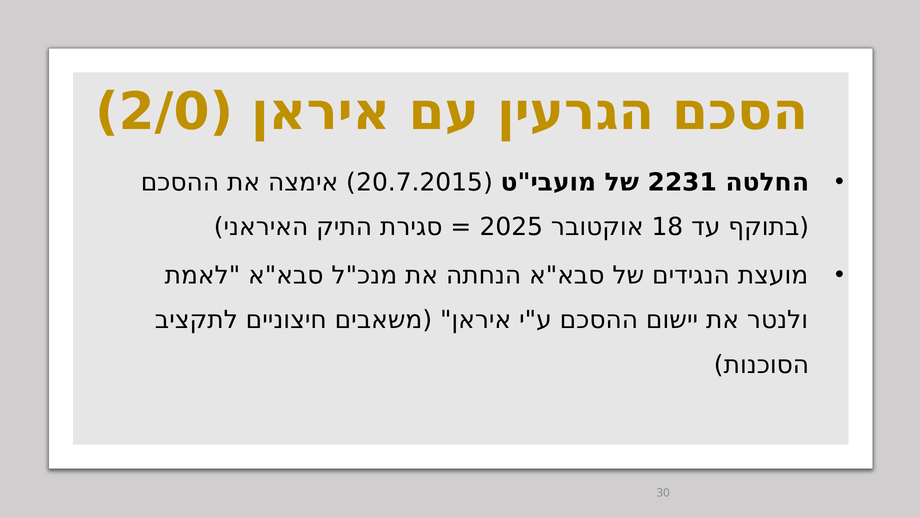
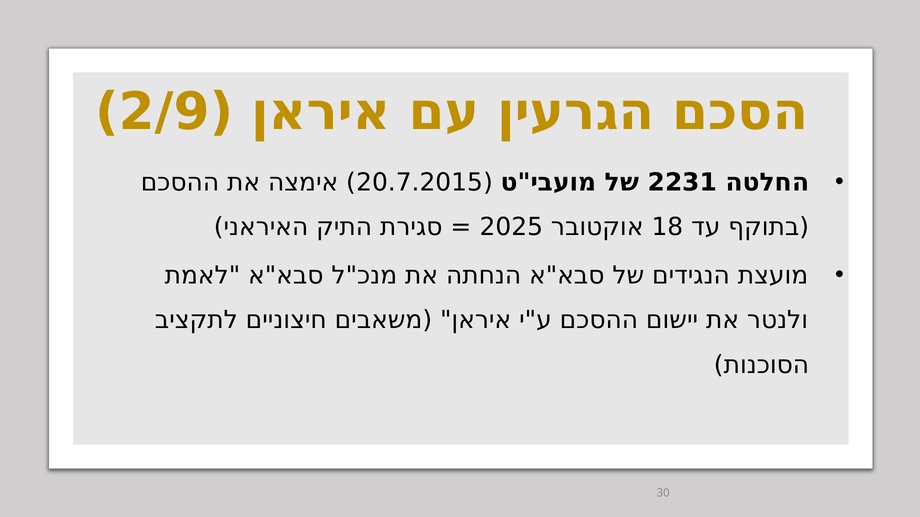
2/0: 2/0 -> 2/9
